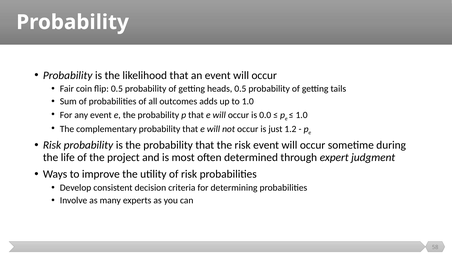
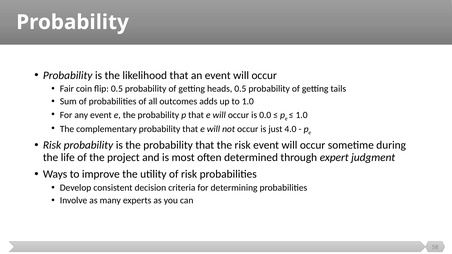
1.2: 1.2 -> 4.0
